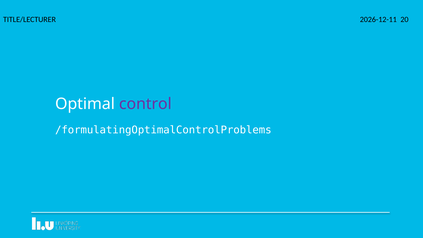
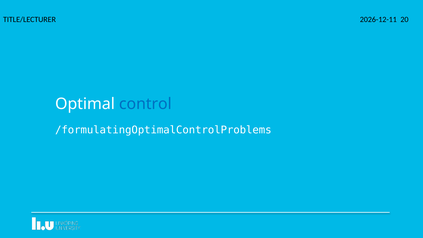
control colour: purple -> blue
